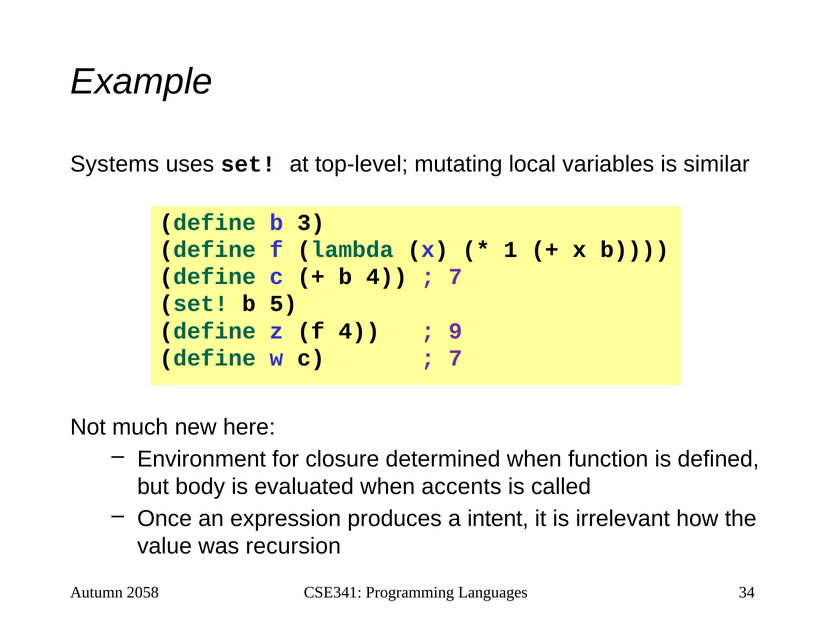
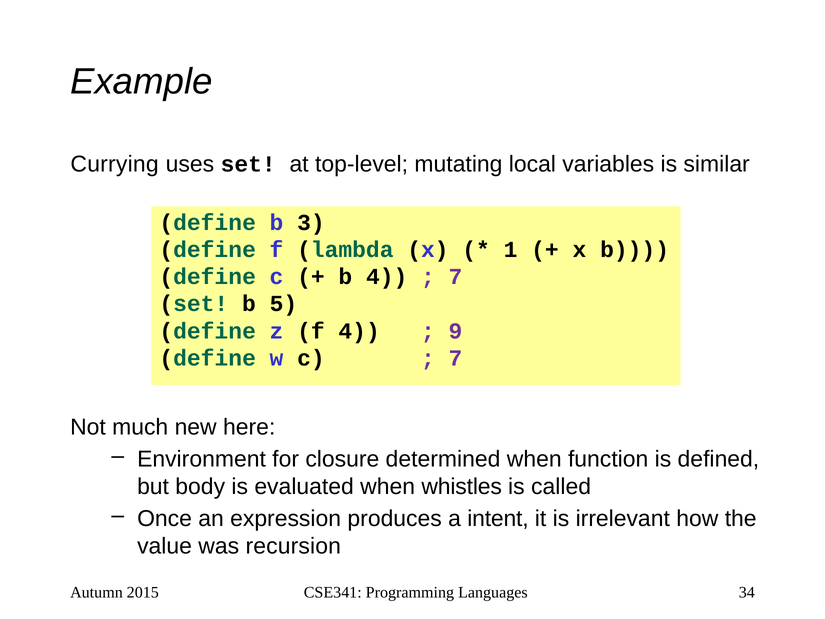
Systems: Systems -> Currying
accents: accents -> whistles
2058: 2058 -> 2015
